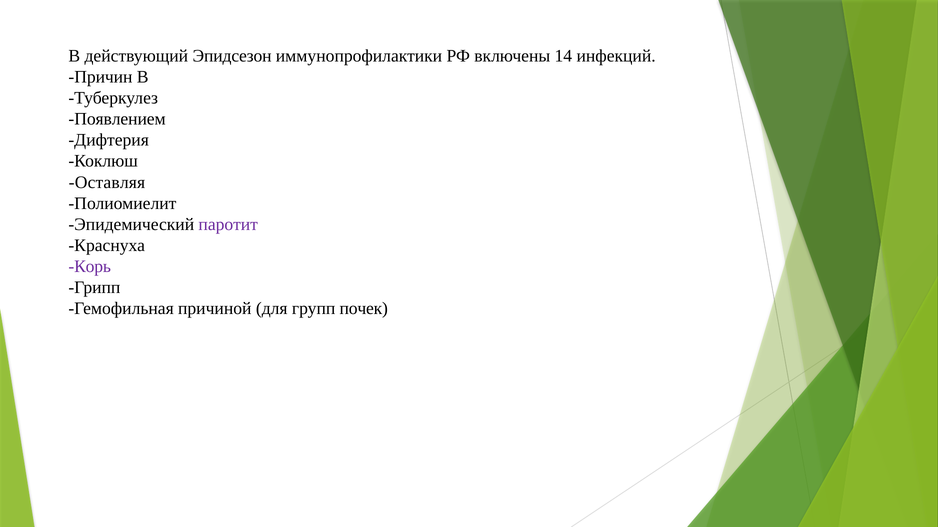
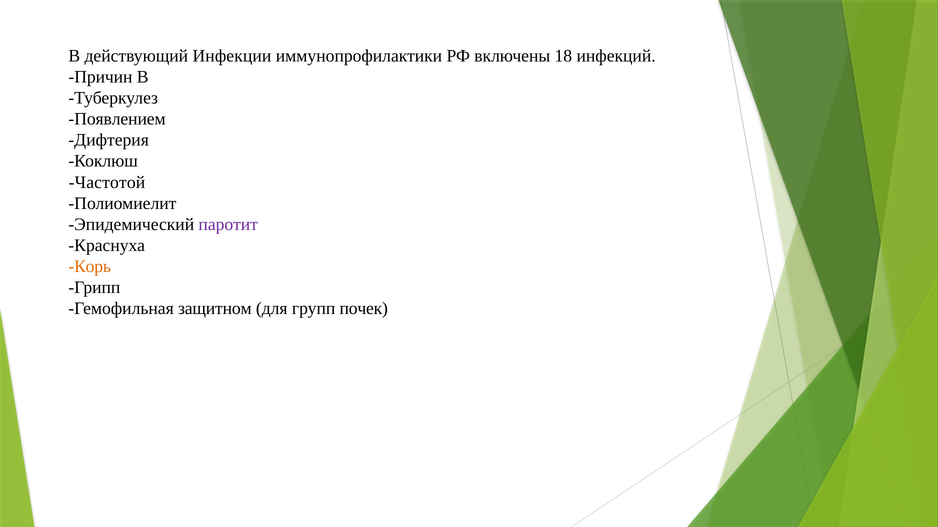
Эпидсезон: Эпидсезон -> Инфекции
14: 14 -> 18
Оставляя: Оставляя -> Частотой
Корь colour: purple -> orange
причиной: причиной -> защитном
